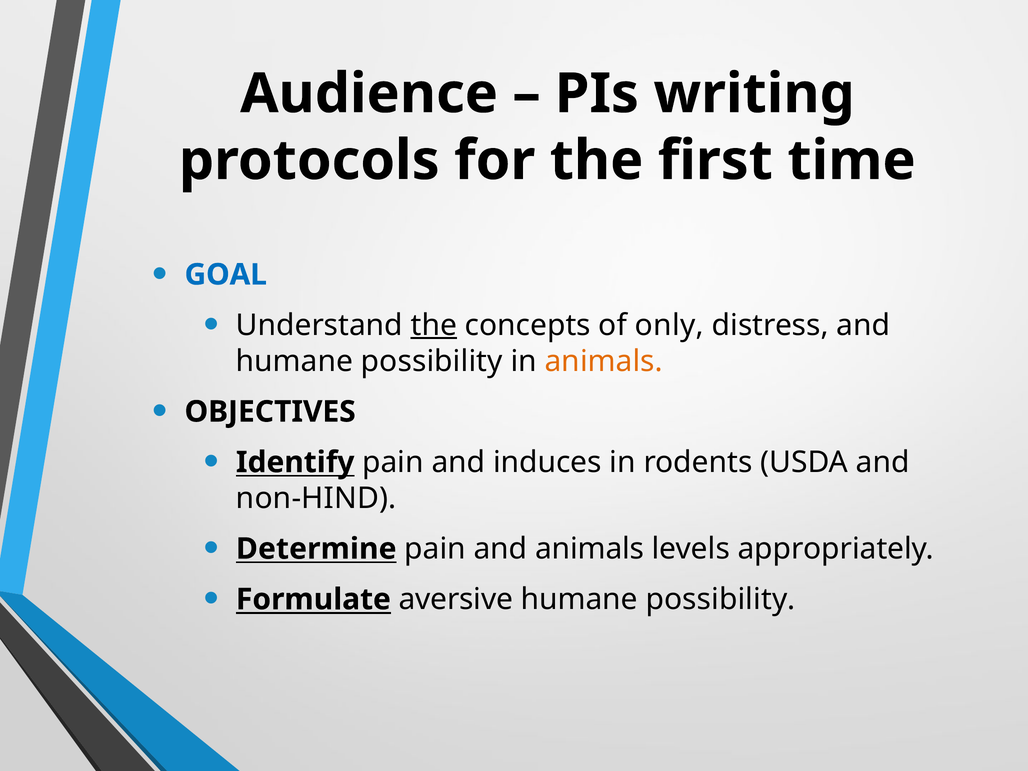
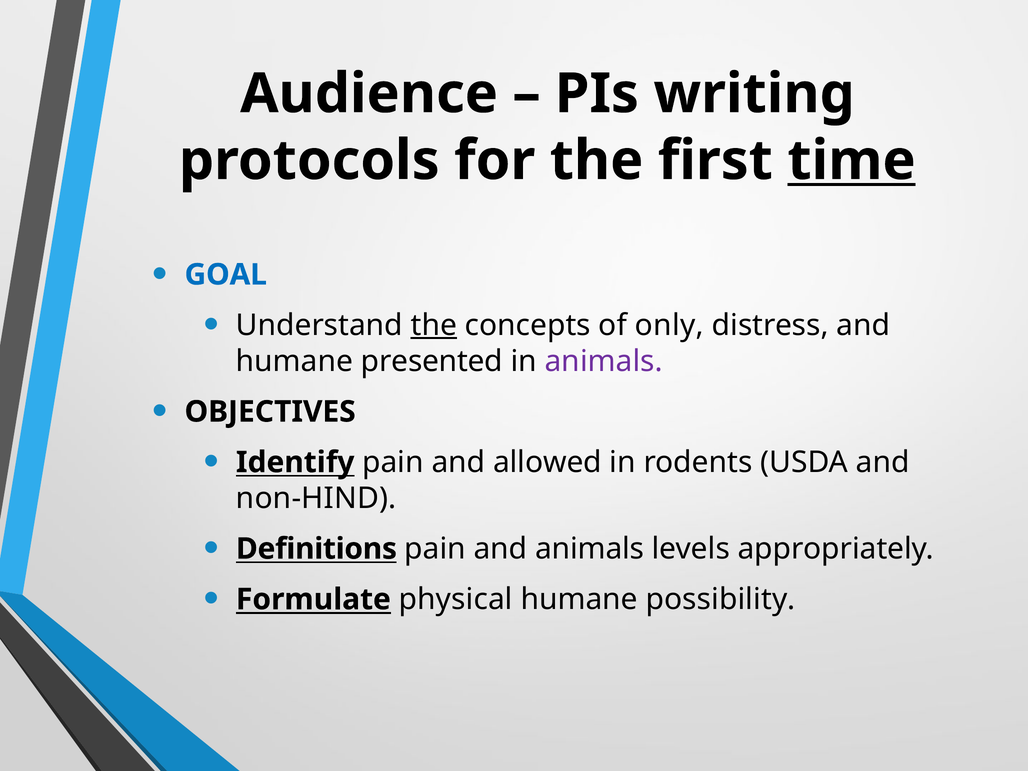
time underline: none -> present
possibility at (432, 361): possibility -> presented
animals at (604, 361) colour: orange -> purple
induces: induces -> allowed
Determine: Determine -> Definitions
aversive: aversive -> physical
